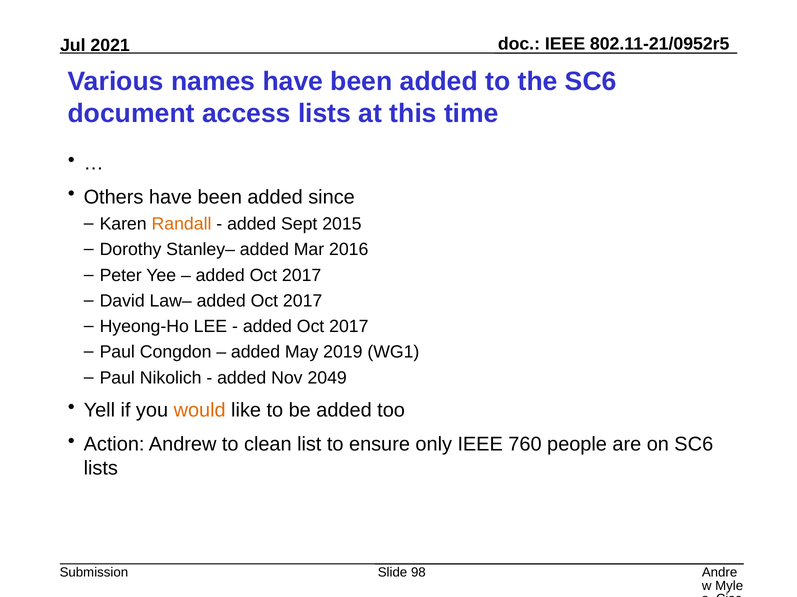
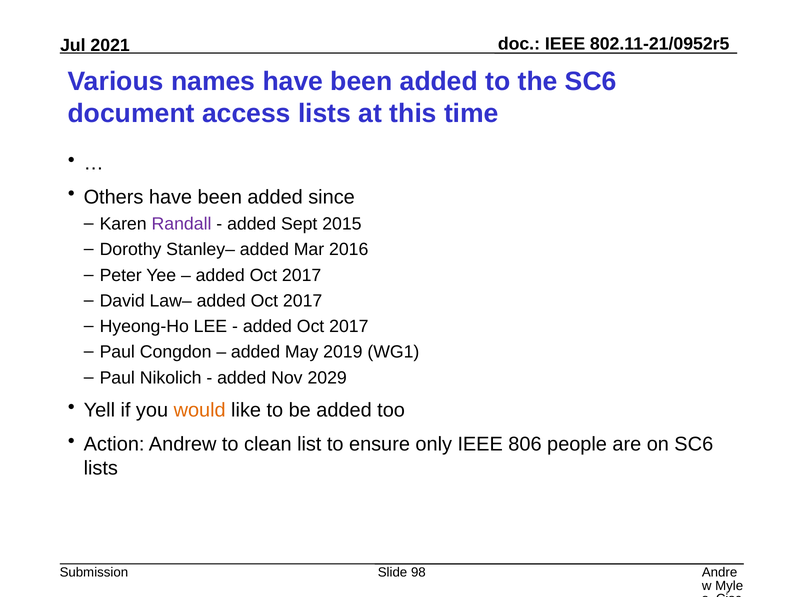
Randall colour: orange -> purple
2049: 2049 -> 2029
760: 760 -> 806
